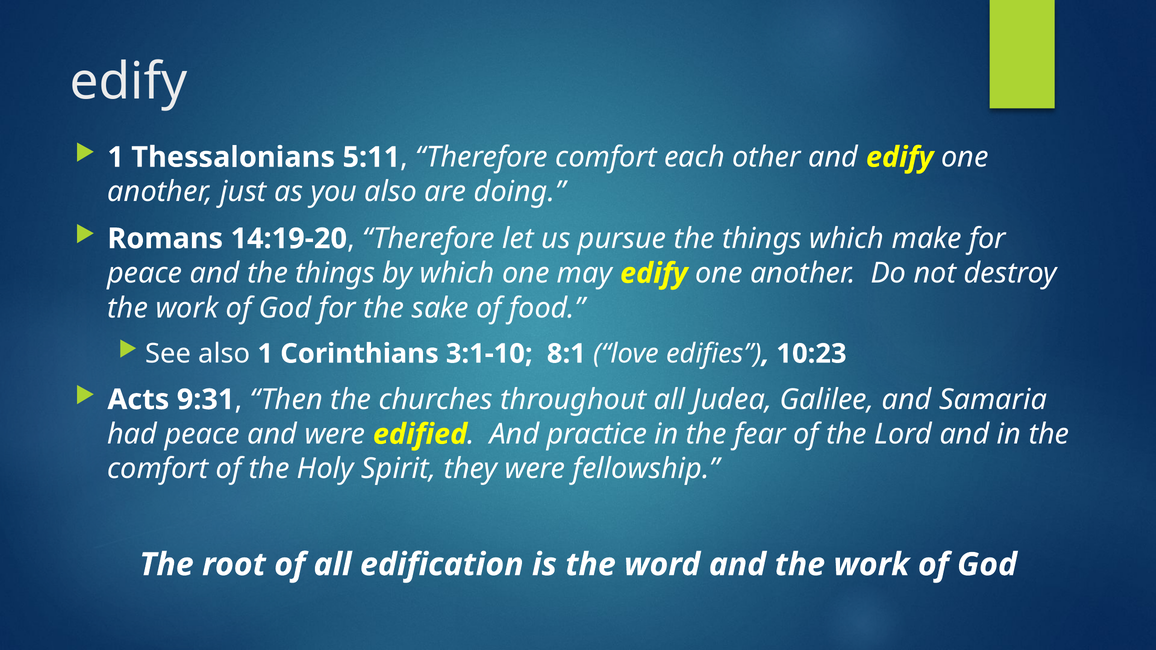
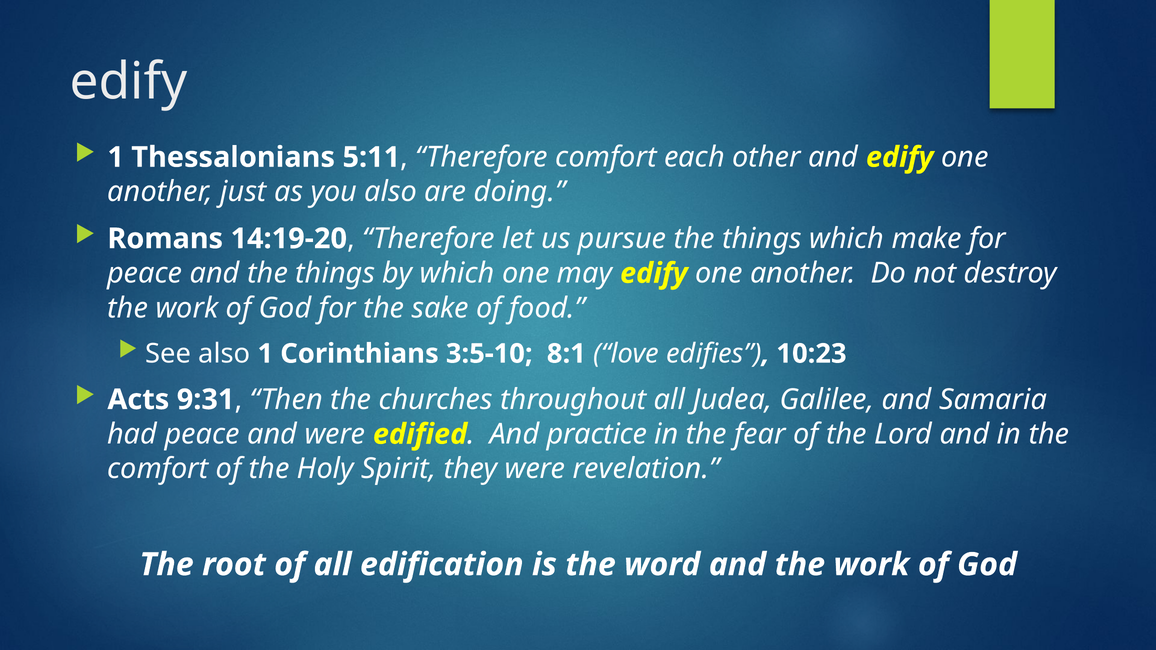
3:1-10: 3:1-10 -> 3:5-10
fellowship: fellowship -> revelation
